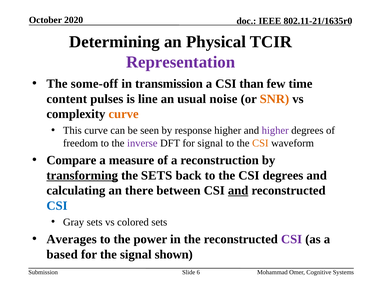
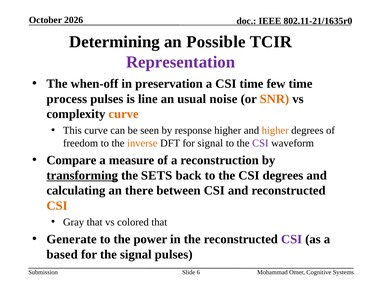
2020: 2020 -> 2026
Physical: Physical -> Possible
some-off: some-off -> when-off
transmission: transmission -> preservation
CSI than: than -> time
content: content -> process
higher at (275, 131) colour: purple -> orange
inverse colour: purple -> orange
CSI at (260, 143) colour: orange -> purple
and at (238, 191) underline: present -> none
CSI at (57, 206) colour: blue -> orange
Gray sets: sets -> that
colored sets: sets -> that
Averages: Averages -> Generate
signal shown: shown -> pulses
